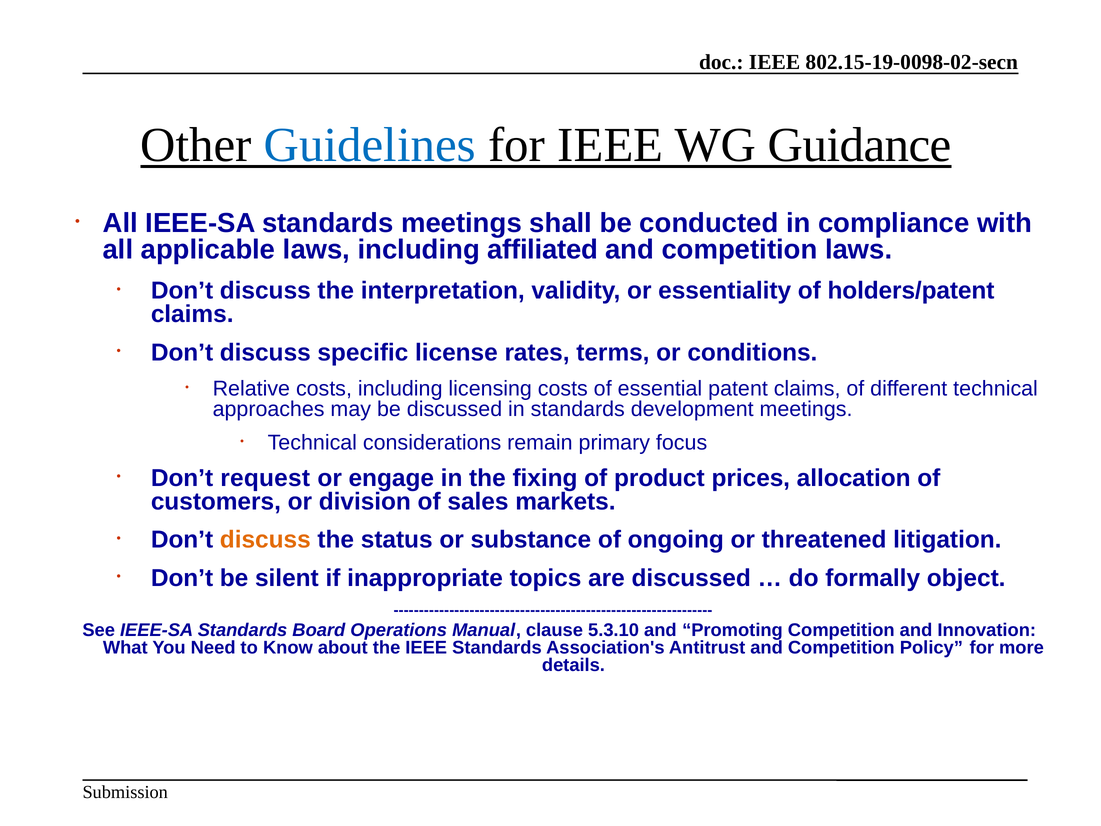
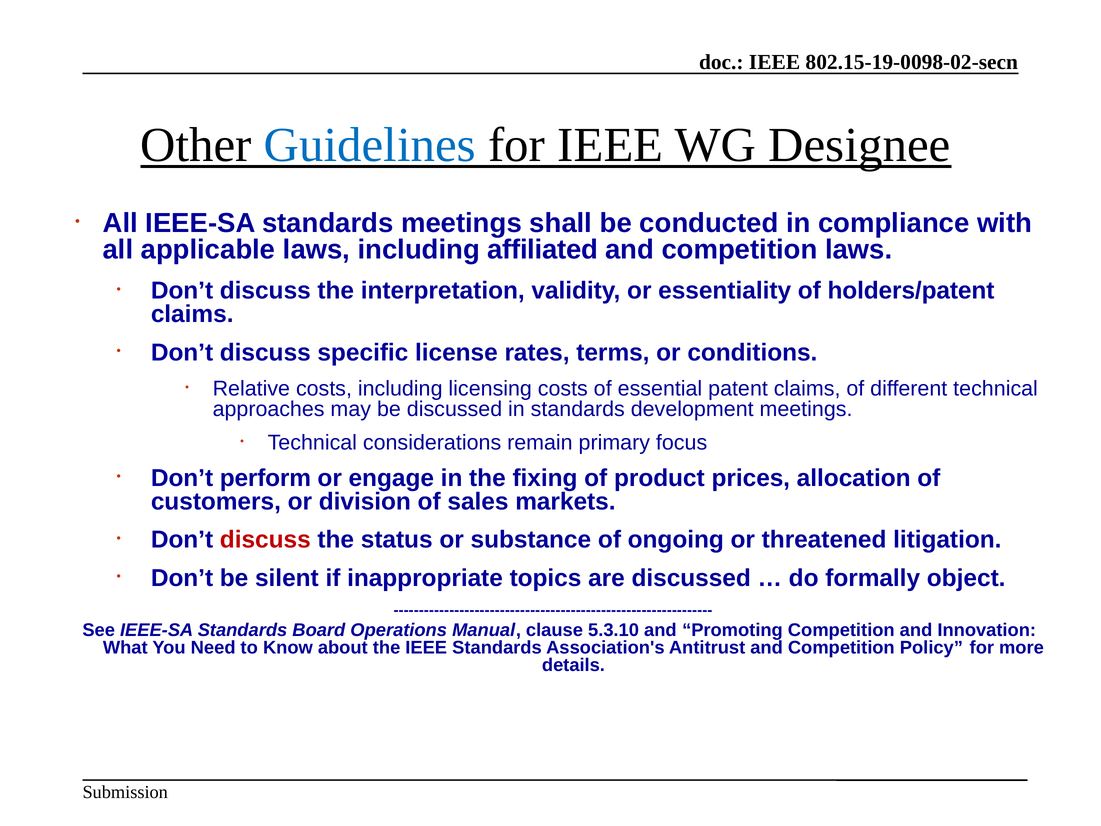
Guidance: Guidance -> Designee
request: request -> perform
discuss at (265, 540) colour: orange -> red
